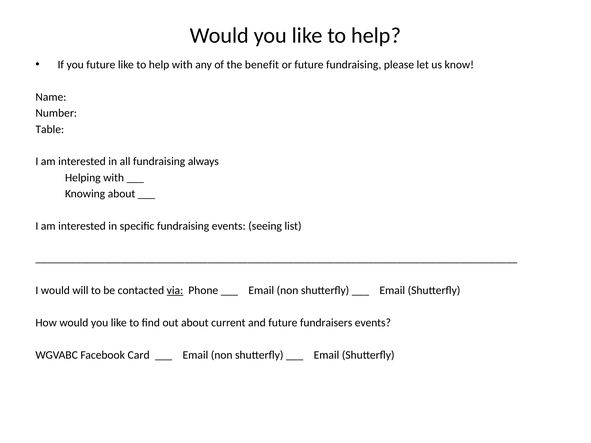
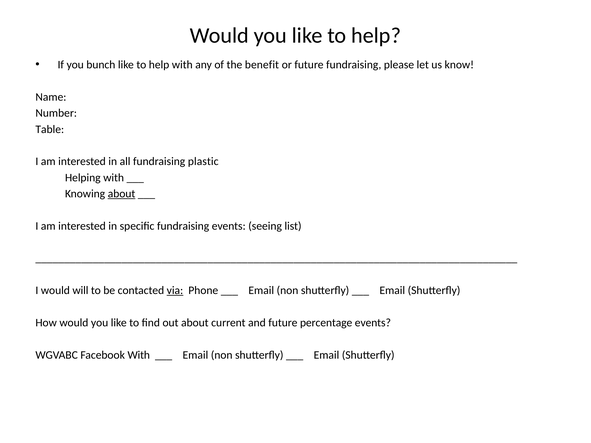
you future: future -> bunch
always: always -> plastic
about at (122, 194) underline: none -> present
fundraisers: fundraisers -> percentage
Facebook Card: Card -> With
